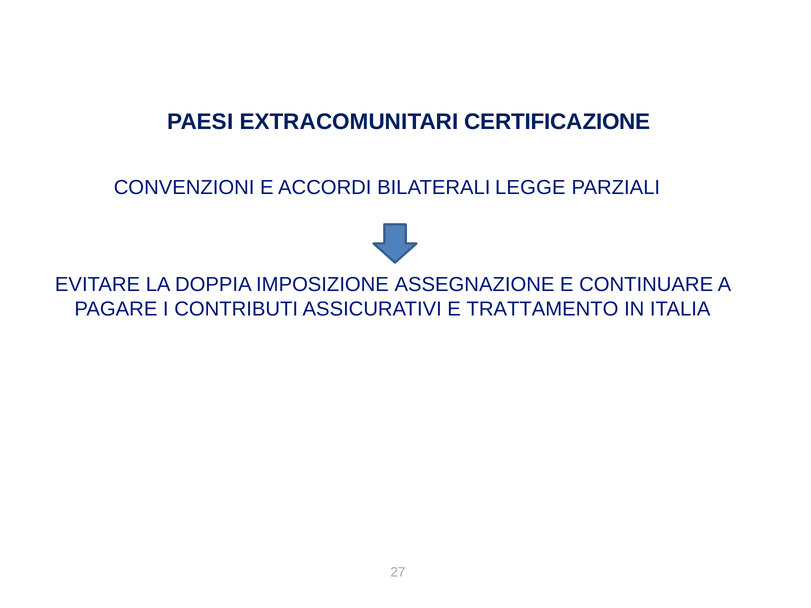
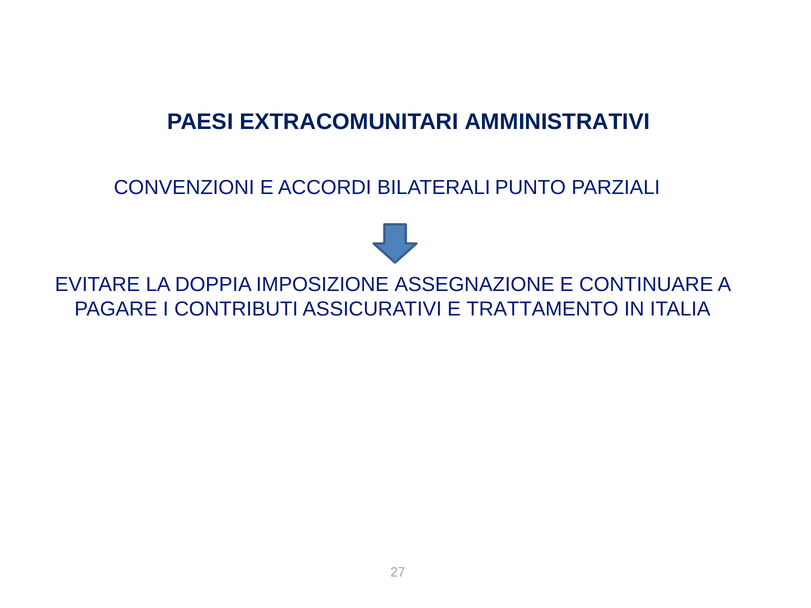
CERTIFICAZIONE: CERTIFICAZIONE -> AMMINISTRATIVI
LEGGE: LEGGE -> PUNTO
